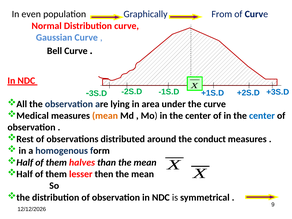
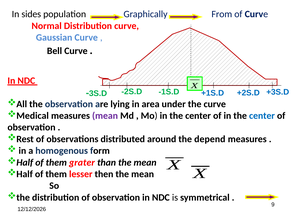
even: even -> sides
mean at (105, 116) colour: orange -> purple
conduct: conduct -> depend
halves: halves -> grater
